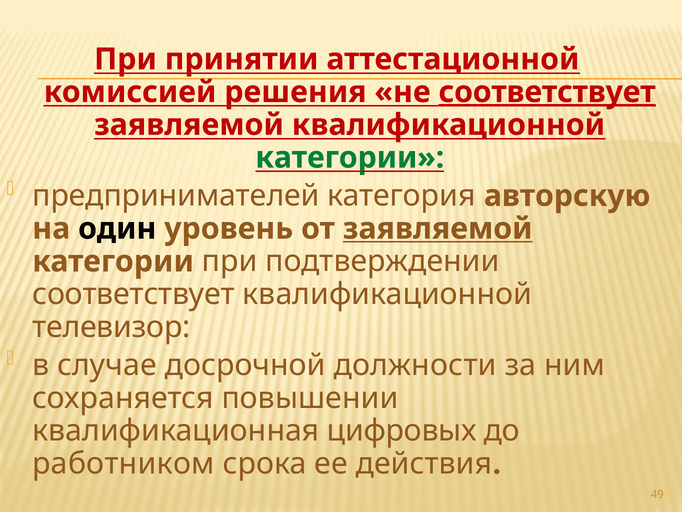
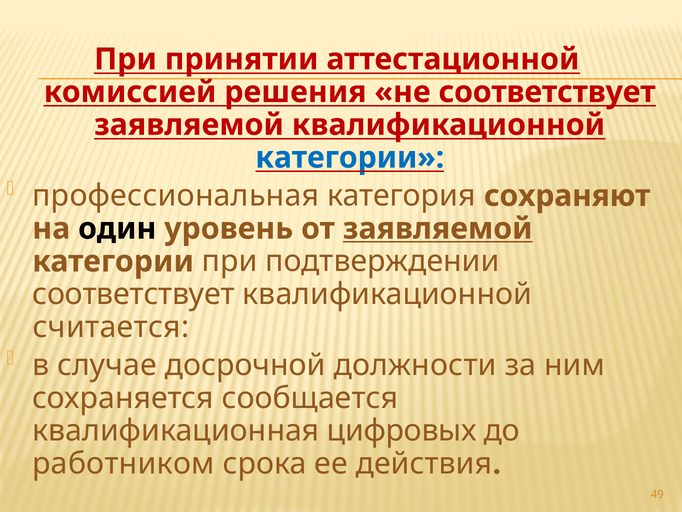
соответствует at (547, 92) underline: present -> none
категории at (350, 157) colour: green -> blue
предпринимателей: предпринимателей -> профессиональная
авторскую: авторскую -> сохраняют
телевизор: телевизор -> считается
повышении: повышении -> сообщается
